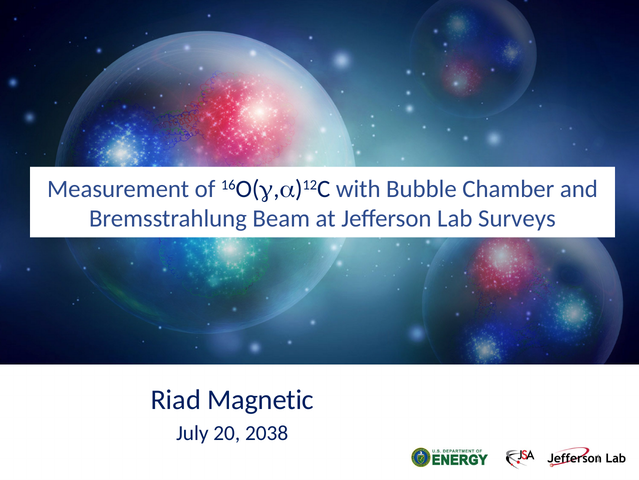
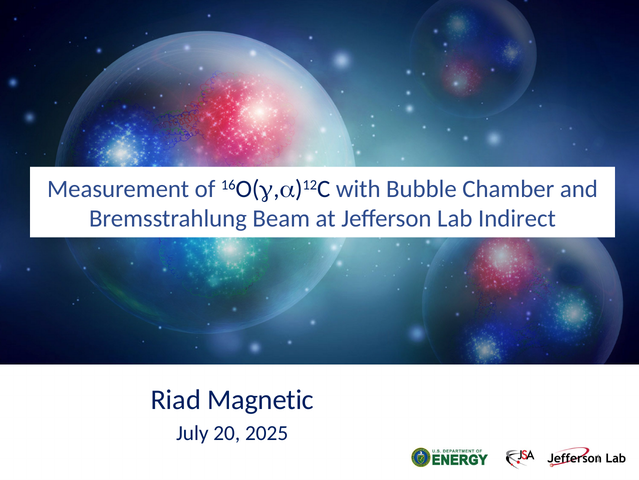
Surveys: Surveys -> Indirect
2038: 2038 -> 2025
